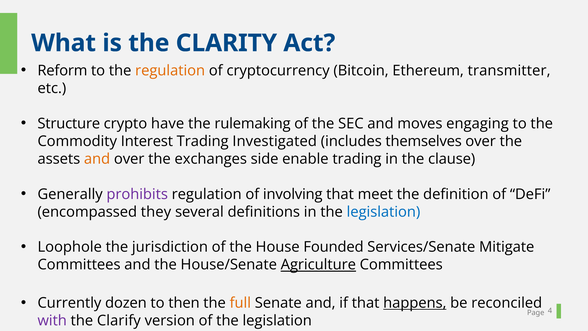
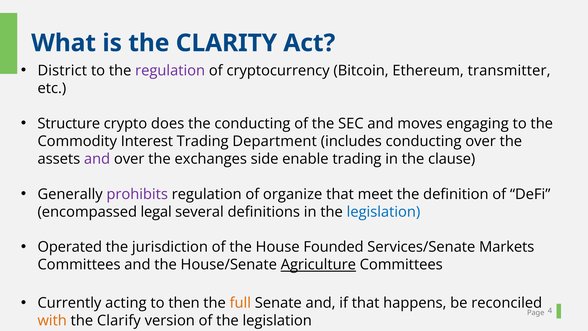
Reform: Reform -> District
regulation at (170, 71) colour: orange -> purple
have: have -> does
the rulemaking: rulemaking -> conducting
Investigated: Investigated -> Department
includes themselves: themselves -> conducting
and at (97, 159) colour: orange -> purple
involving: involving -> organize
they: they -> legal
Loophole: Loophole -> Operated
Mitigate: Mitigate -> Markets
dozen: dozen -> acting
happens underline: present -> none
with colour: purple -> orange
